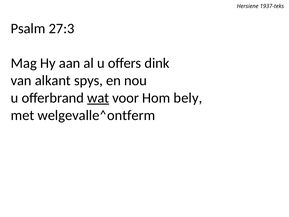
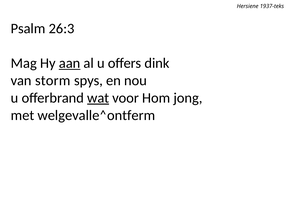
27:3: 27:3 -> 26:3
aan underline: none -> present
alkant: alkant -> storm
bely: bely -> jong
